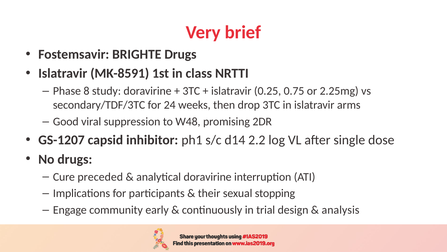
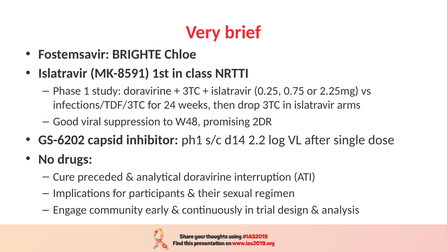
BRIGHTE Drugs: Drugs -> Chloe
8: 8 -> 1
secondary/TDF/3TC: secondary/TDF/3TC -> infections/TDF/3TC
GS-1207: GS-1207 -> GS-6202
stopping: stopping -> regimen
